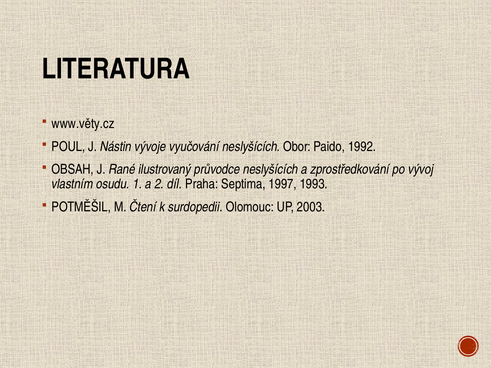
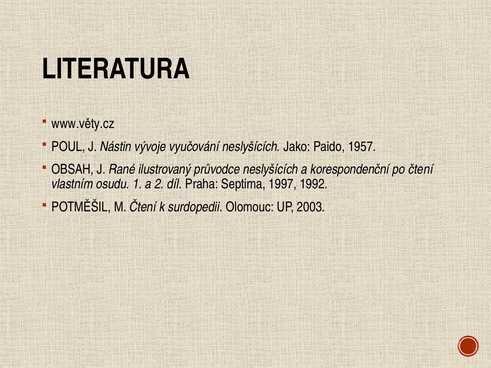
Obor: Obor -> Jako
1992: 1992 -> 1957
zprostředkování: zprostředkování -> korespondenční
po vývoj: vývoj -> čtení
1993: 1993 -> 1992
